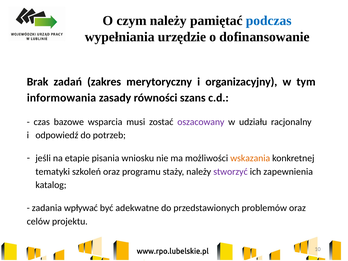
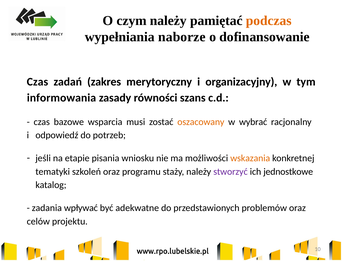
podczas colour: blue -> orange
urzędzie: urzędzie -> naborze
Brak at (38, 82): Brak -> Czas
oszacowany colour: purple -> orange
udziału: udziału -> wybrać
zapewnienia: zapewnienia -> jednostkowe
